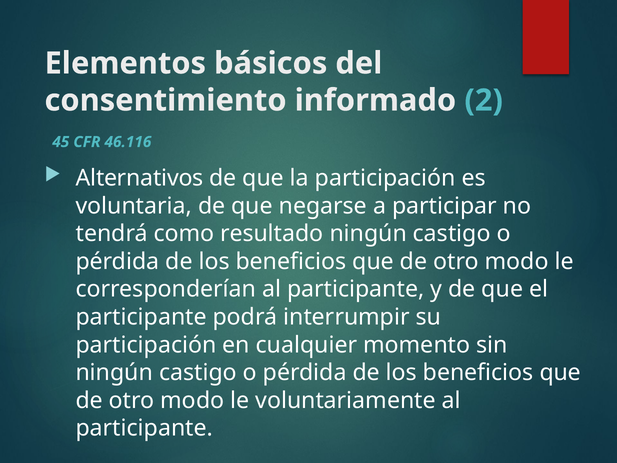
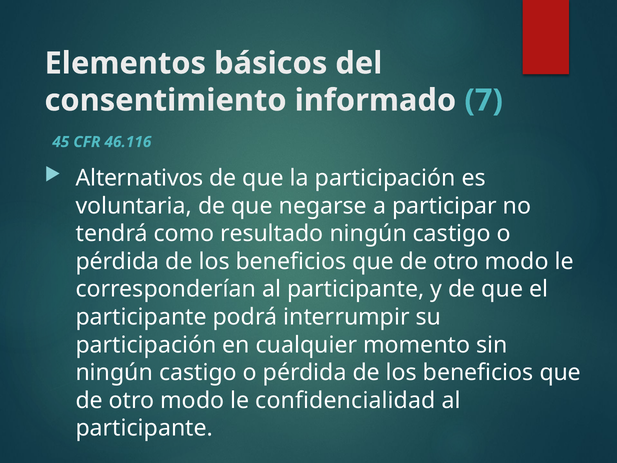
2: 2 -> 7
voluntariamente: voluntariamente -> confidencialidad
